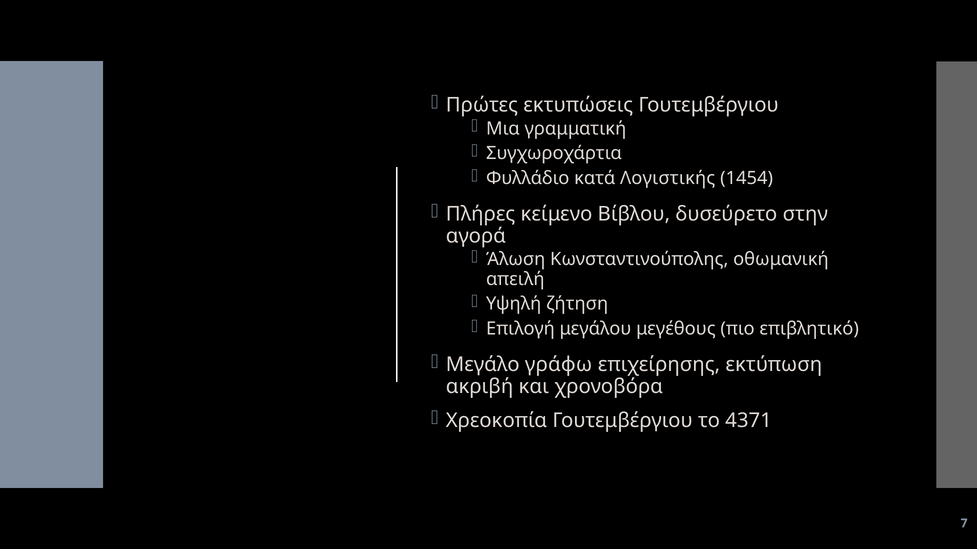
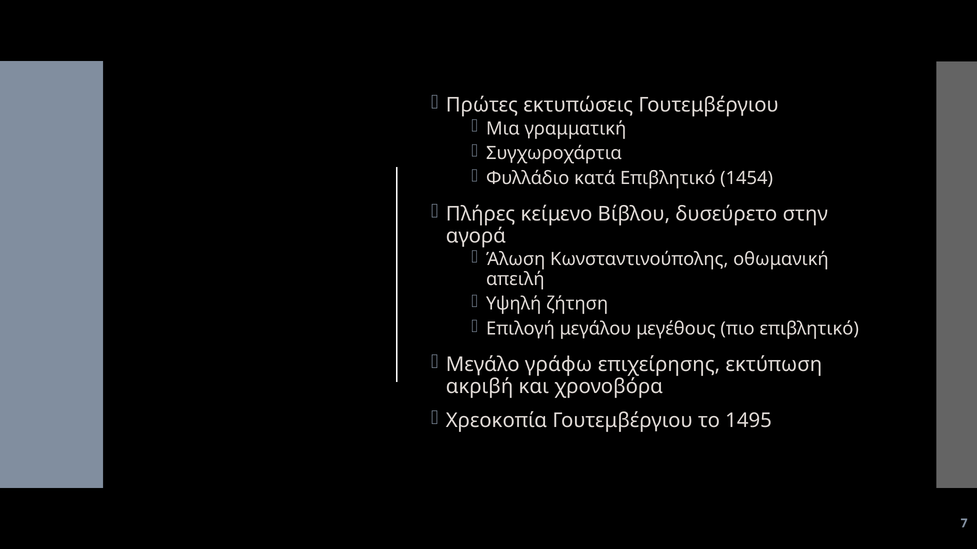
κατά Λογιστικής: Λογιστικής -> Επιβλητικό
4371: 4371 -> 1495
